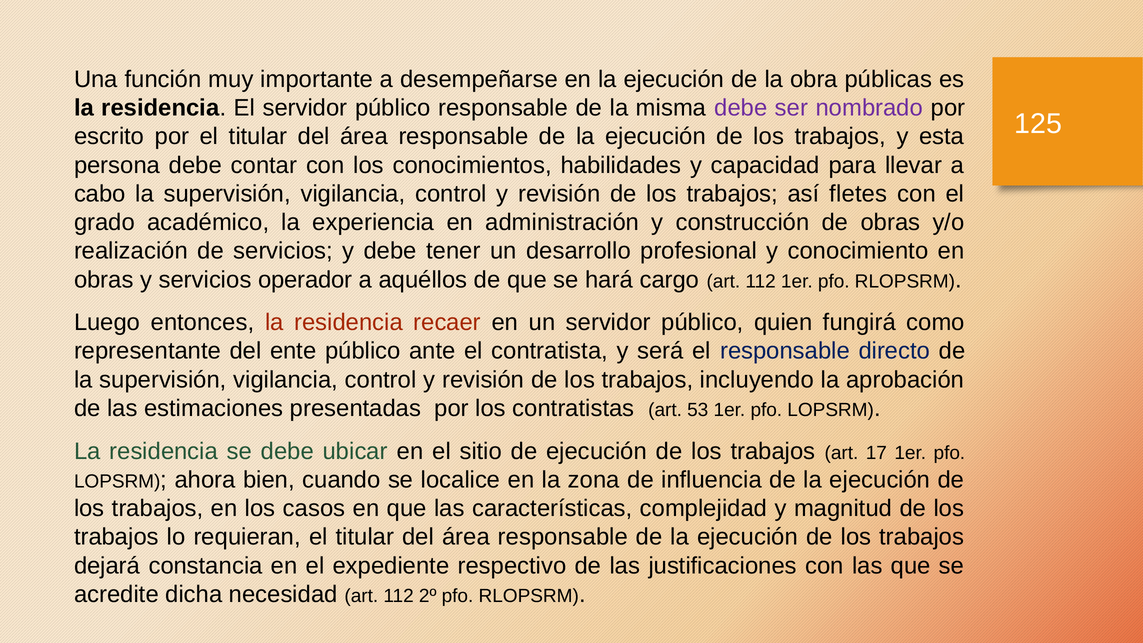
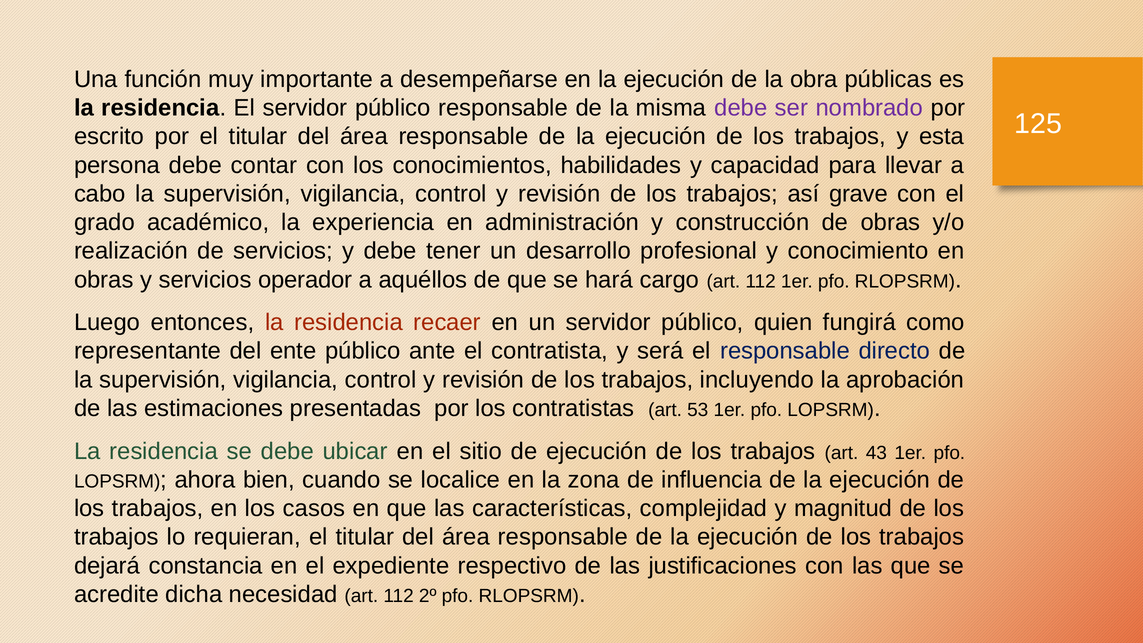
fletes: fletes -> grave
17: 17 -> 43
